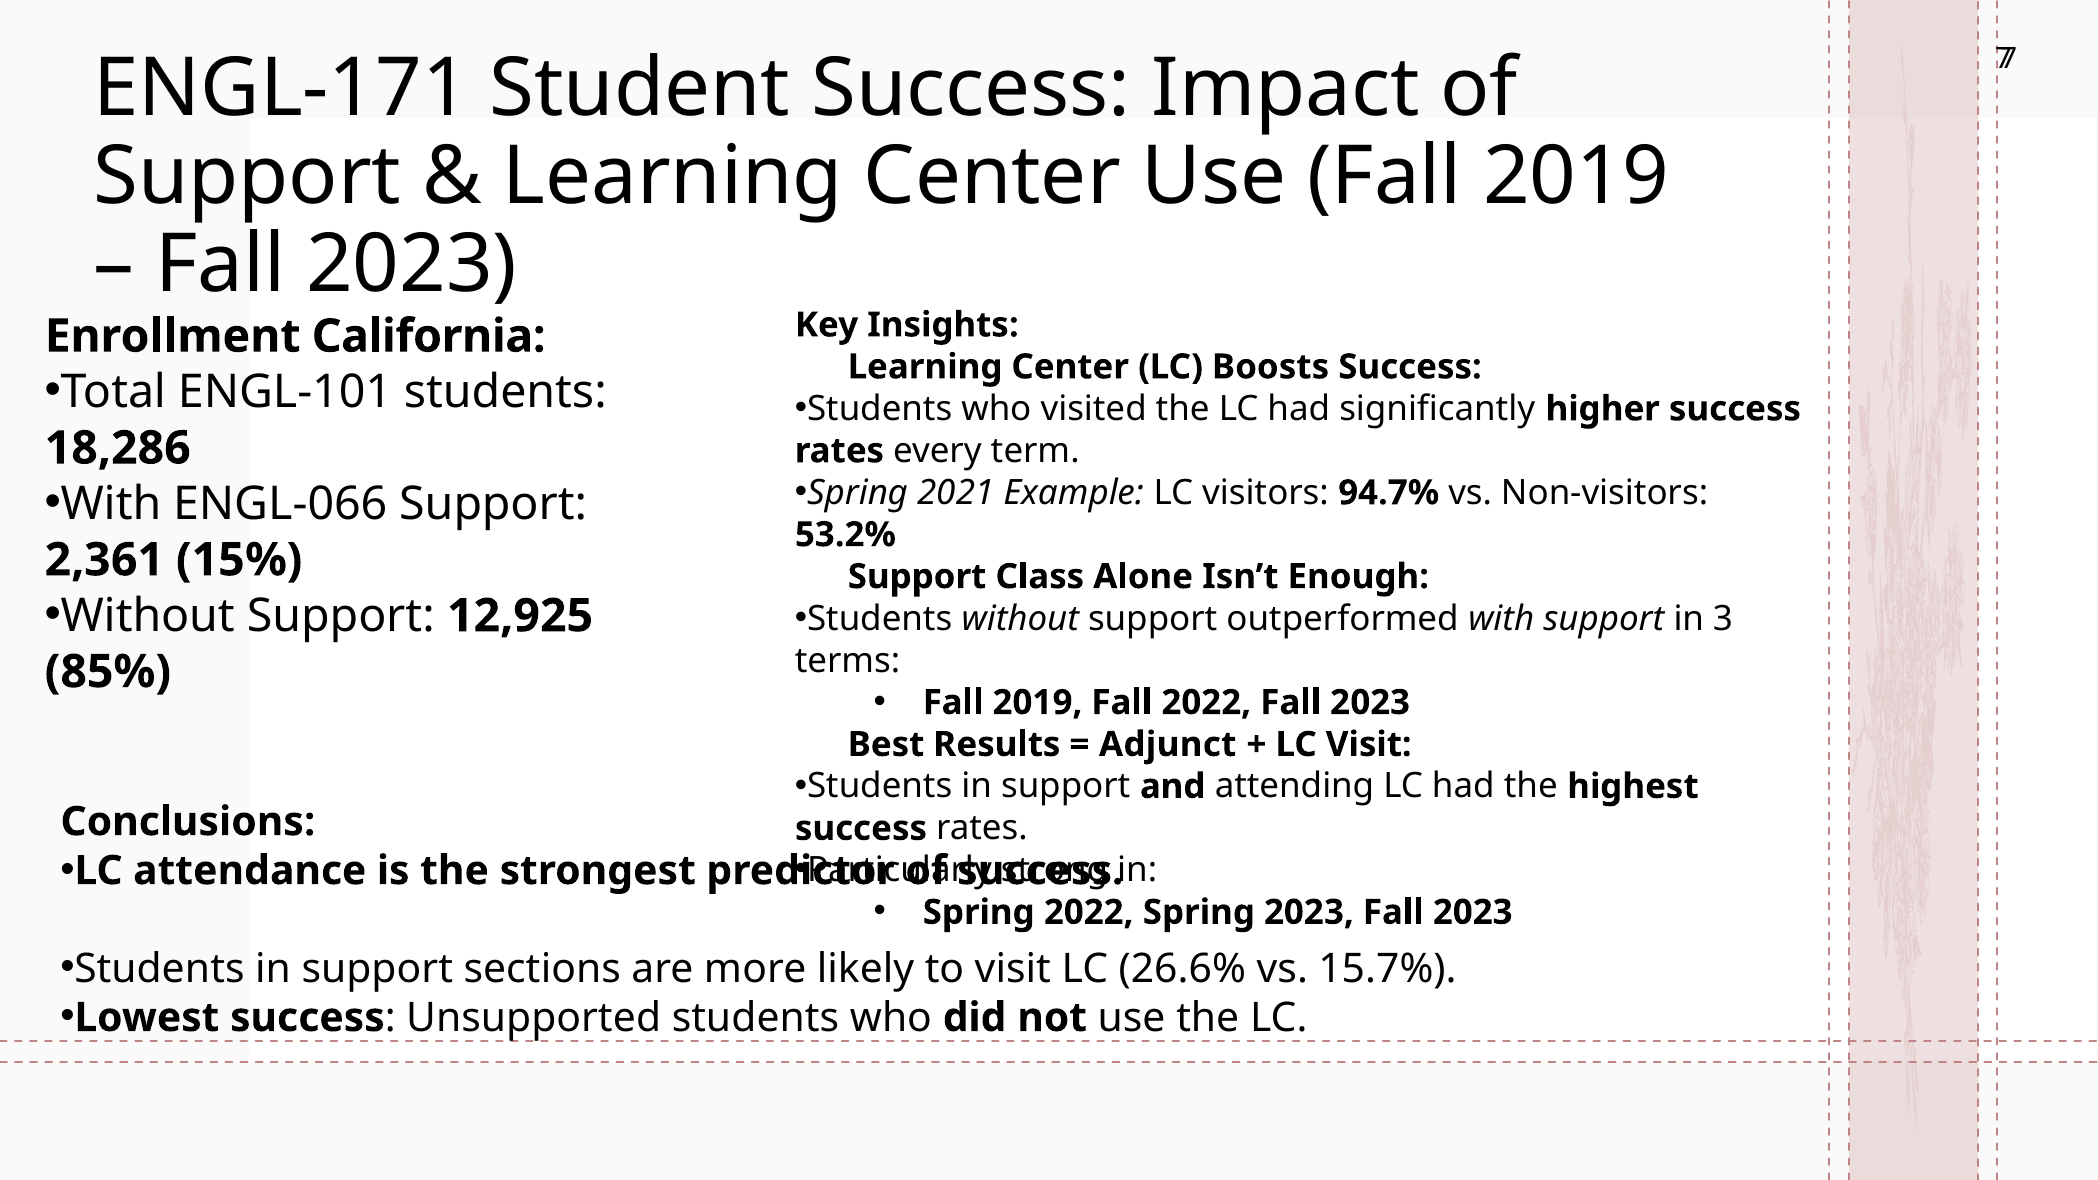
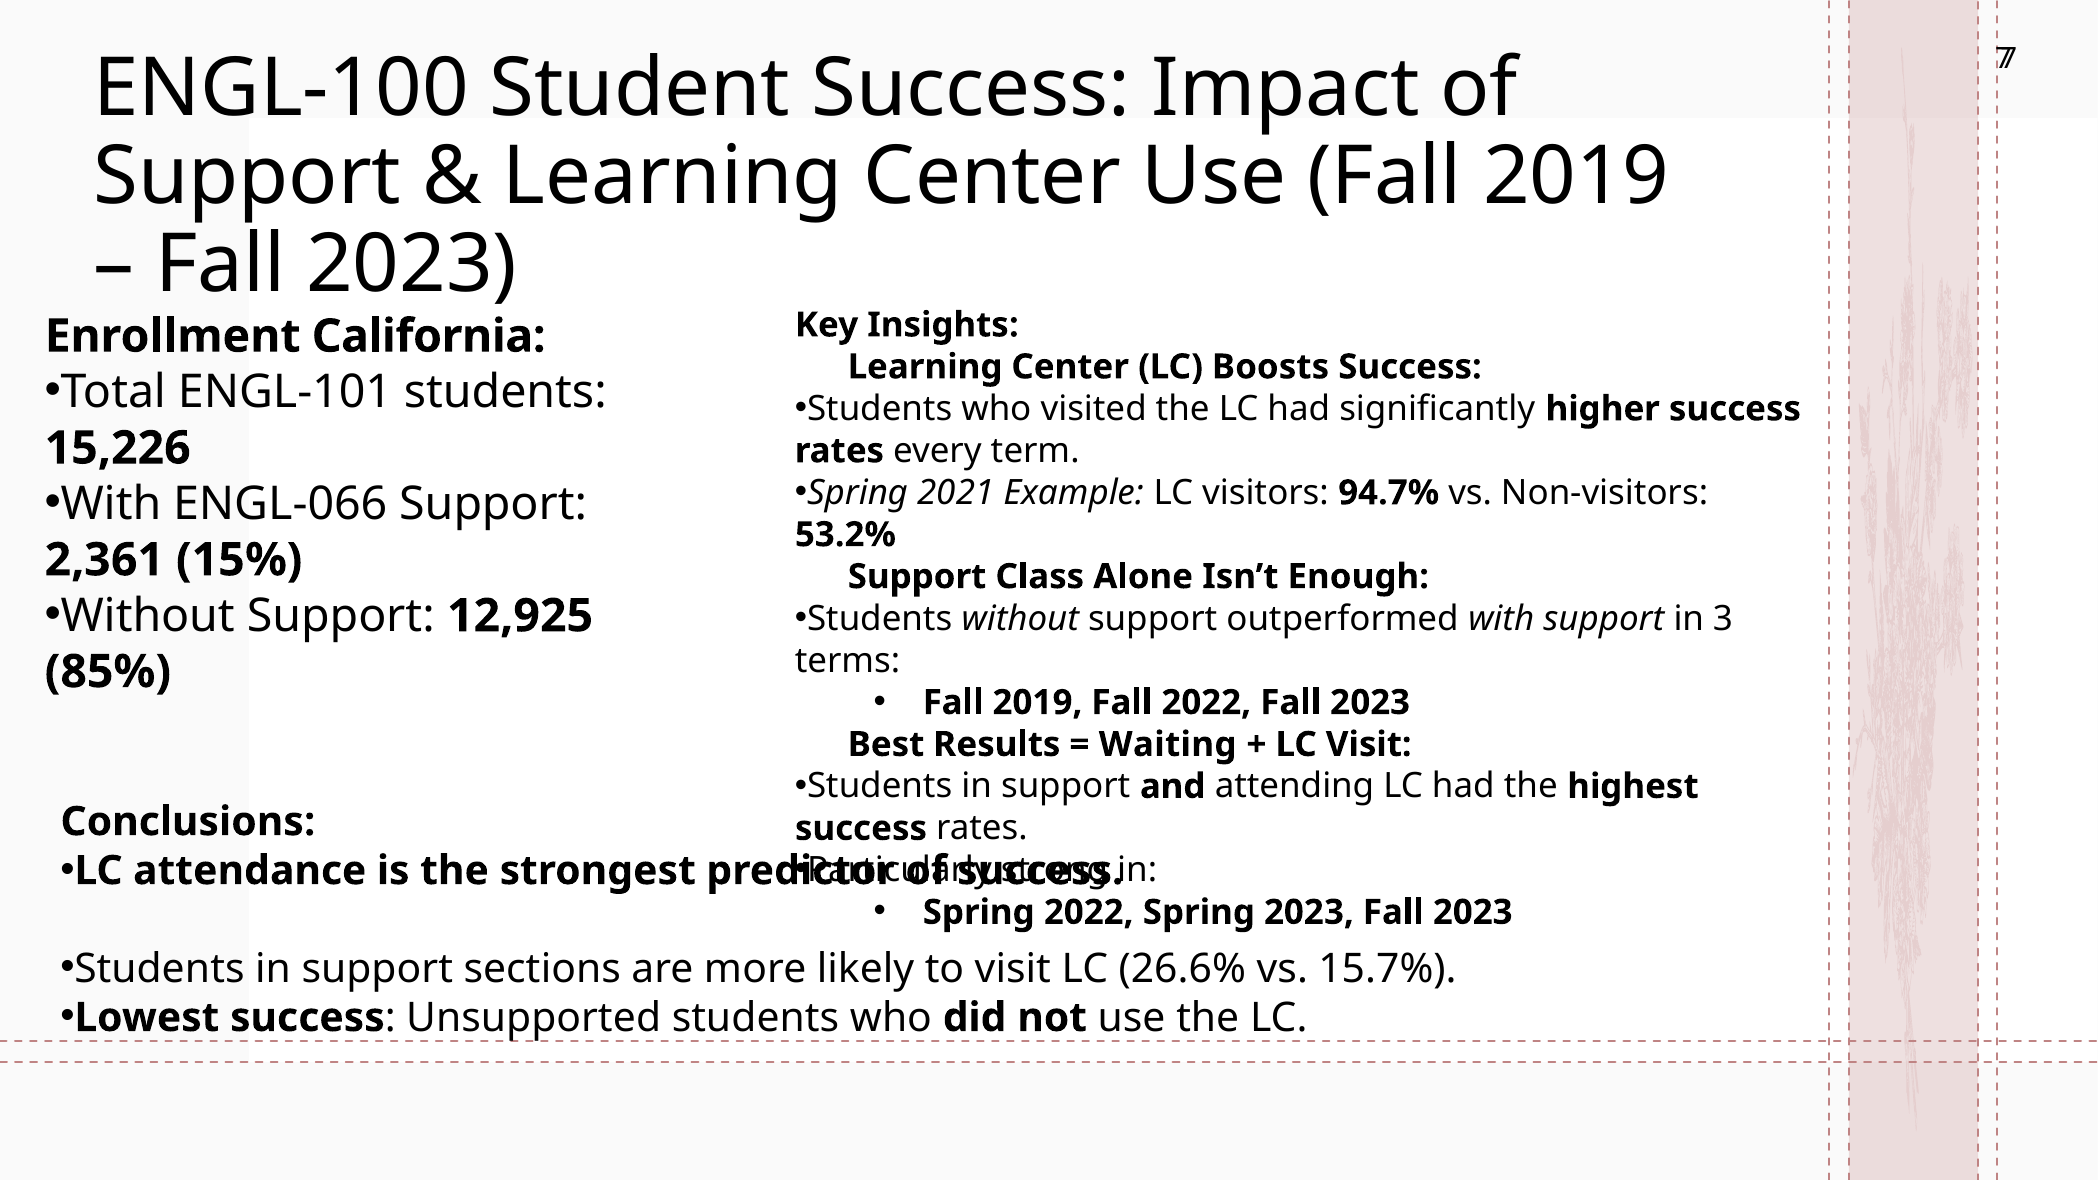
ENGL-171: ENGL-171 -> ENGL-100
18,286: 18,286 -> 15,226
Adjunct: Adjunct -> Waiting
